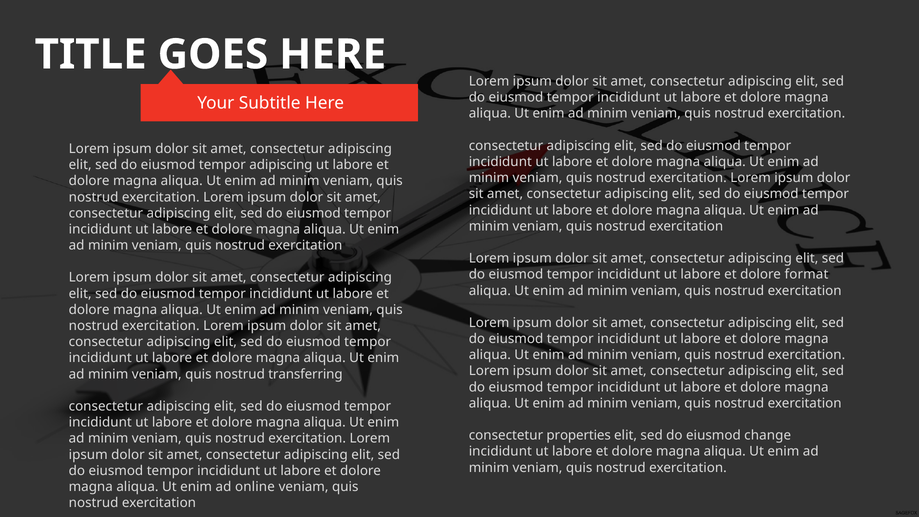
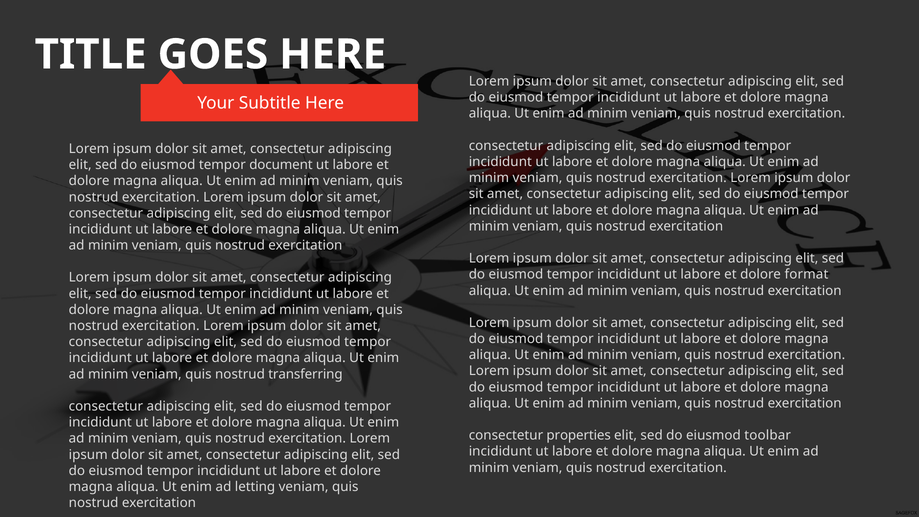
tempor adipiscing: adipiscing -> document
change: change -> toolbar
online: online -> letting
